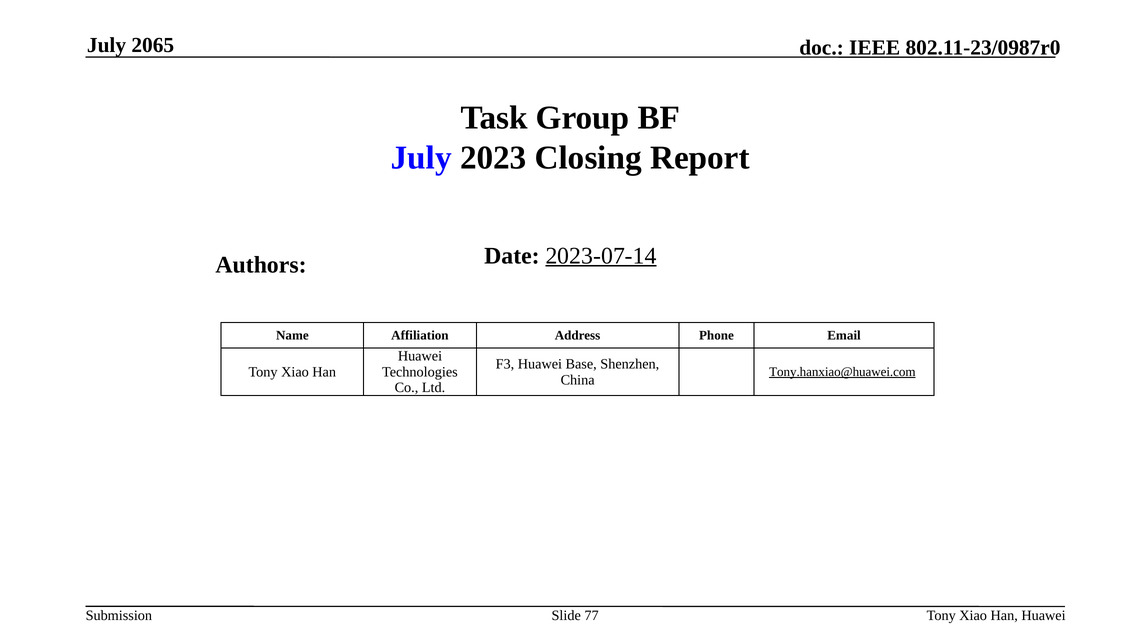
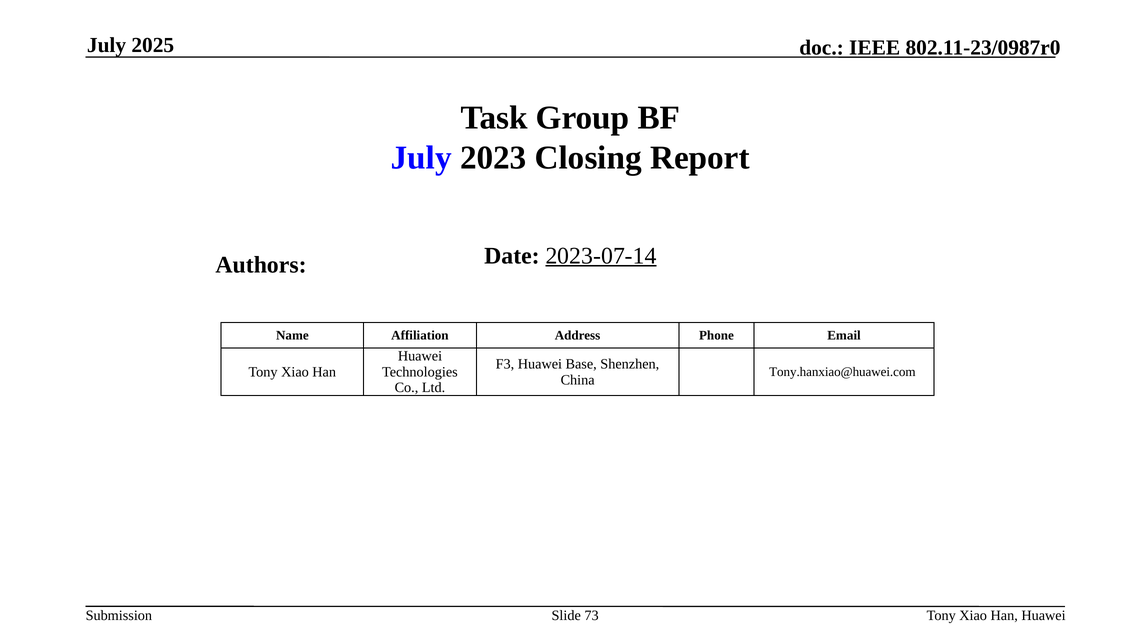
2065: 2065 -> 2025
Tony.hanxiao@huawei.com underline: present -> none
77: 77 -> 73
